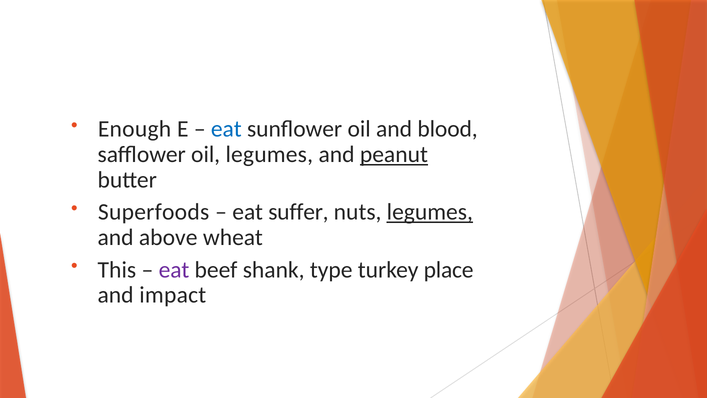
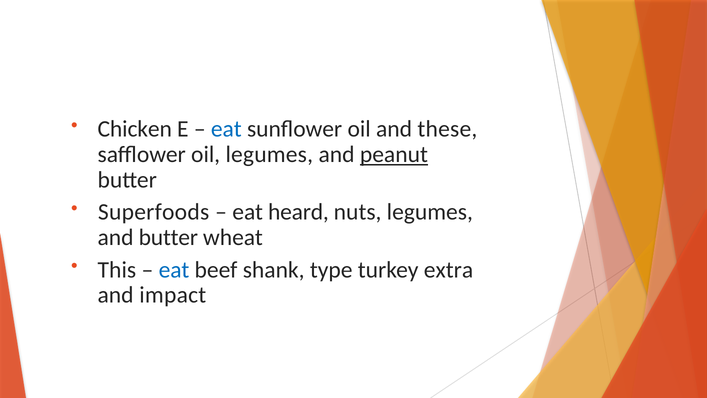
Enough: Enough -> Chicken
blood: blood -> these
suffer: suffer -> heard
legumes at (430, 212) underline: present -> none
and above: above -> butter
eat at (174, 270) colour: purple -> blue
place: place -> extra
